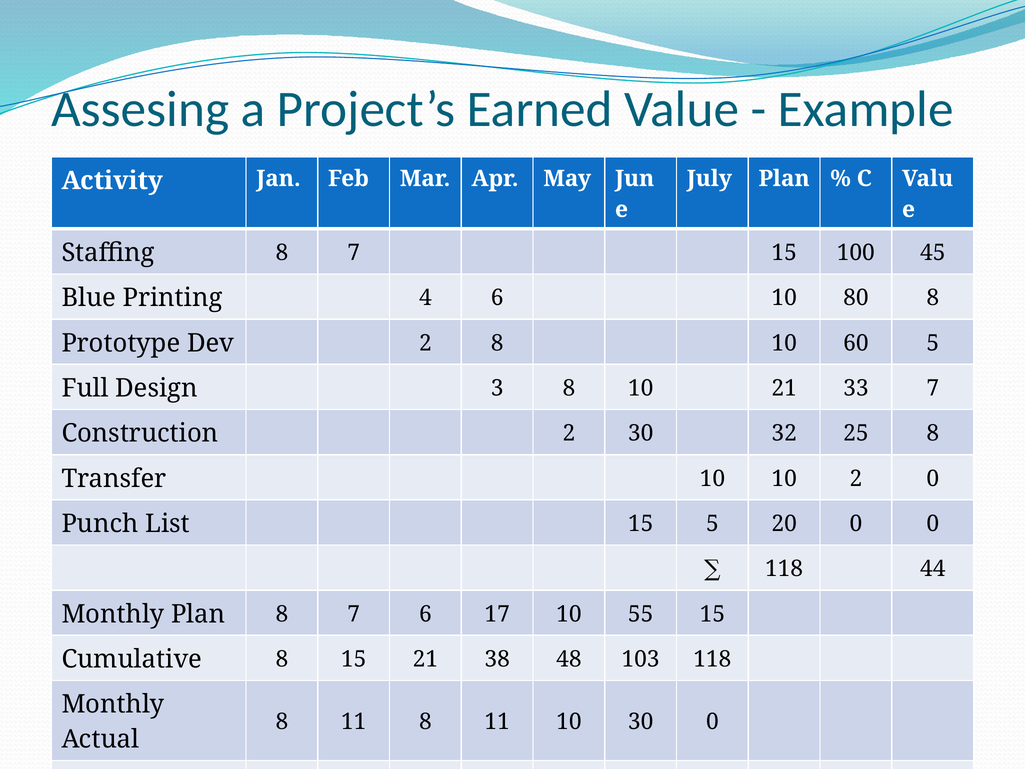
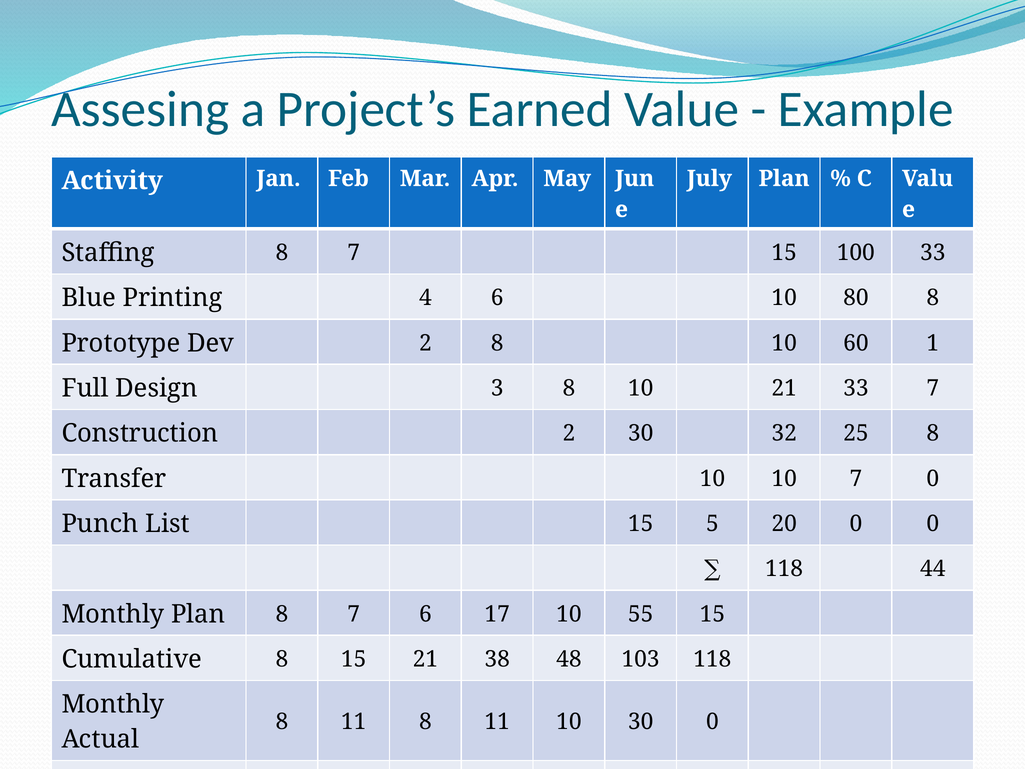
100 45: 45 -> 33
60 5: 5 -> 1
10 2: 2 -> 7
